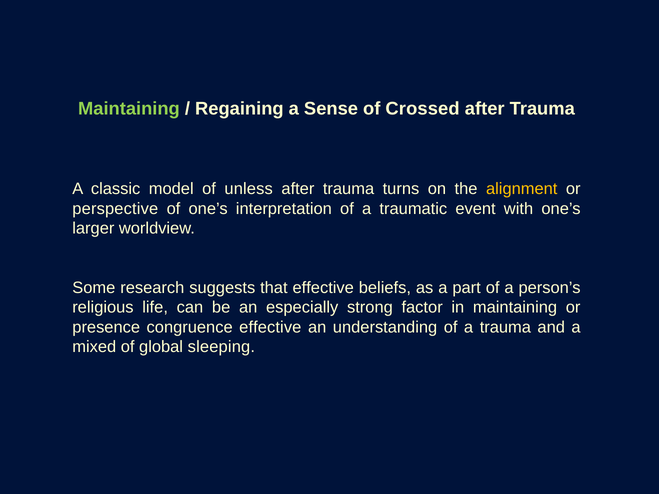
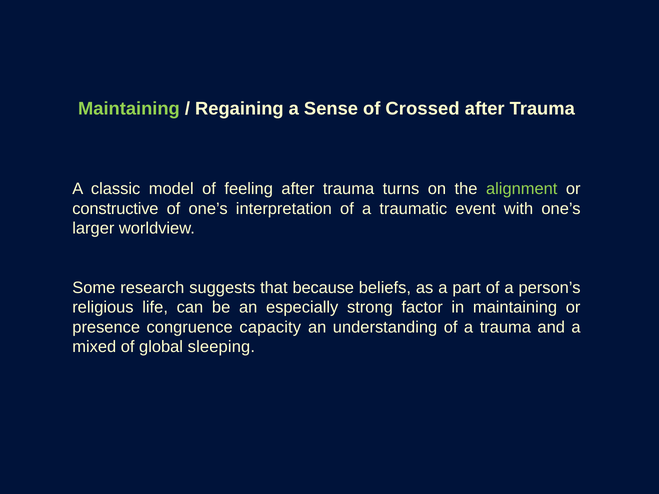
unless: unless -> feeling
alignment colour: yellow -> light green
perspective: perspective -> constructive
that effective: effective -> because
congruence effective: effective -> capacity
